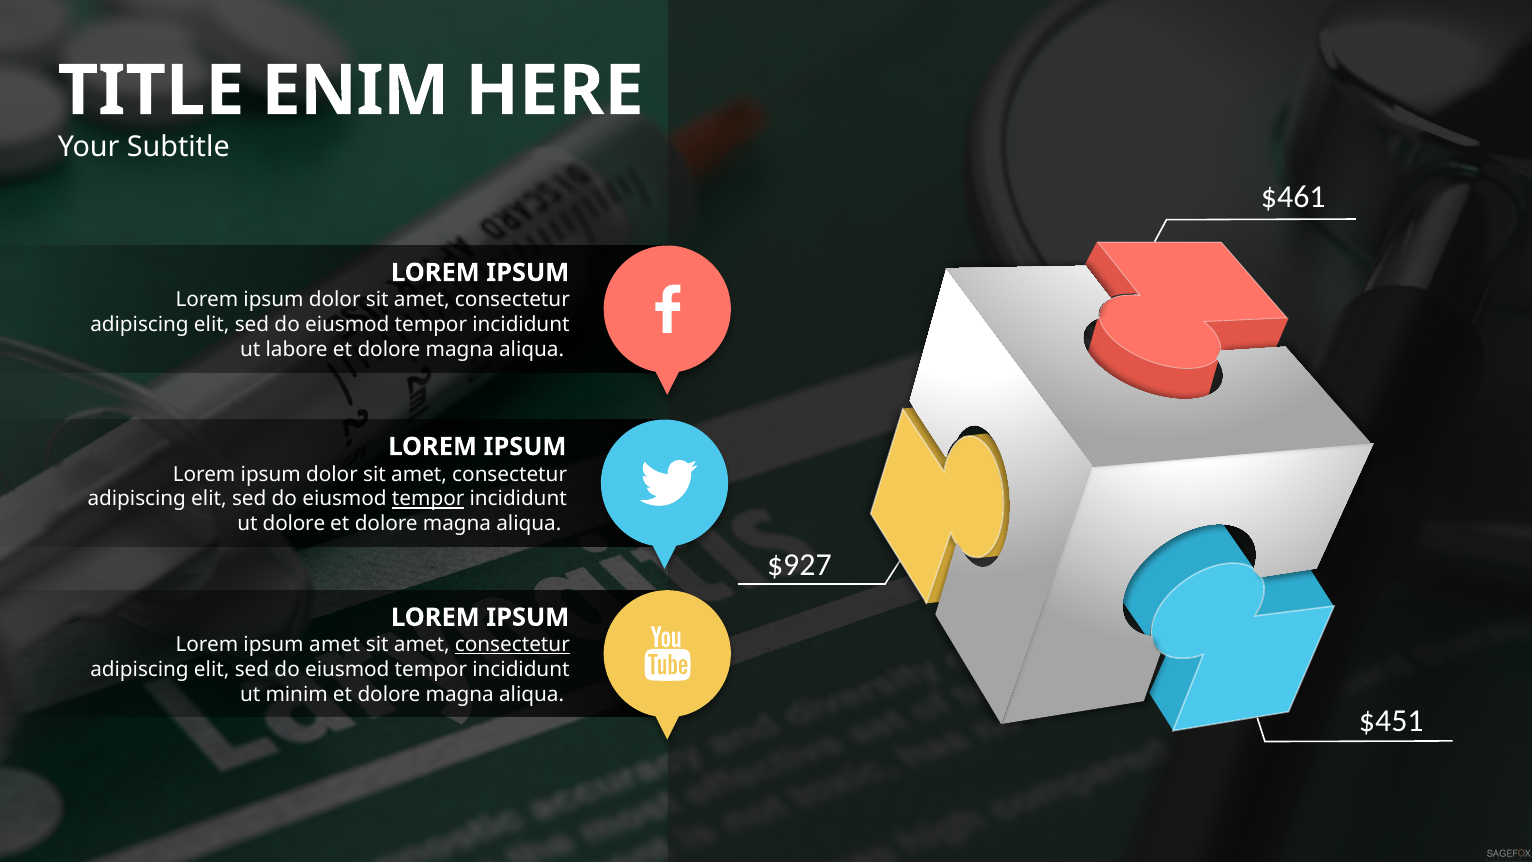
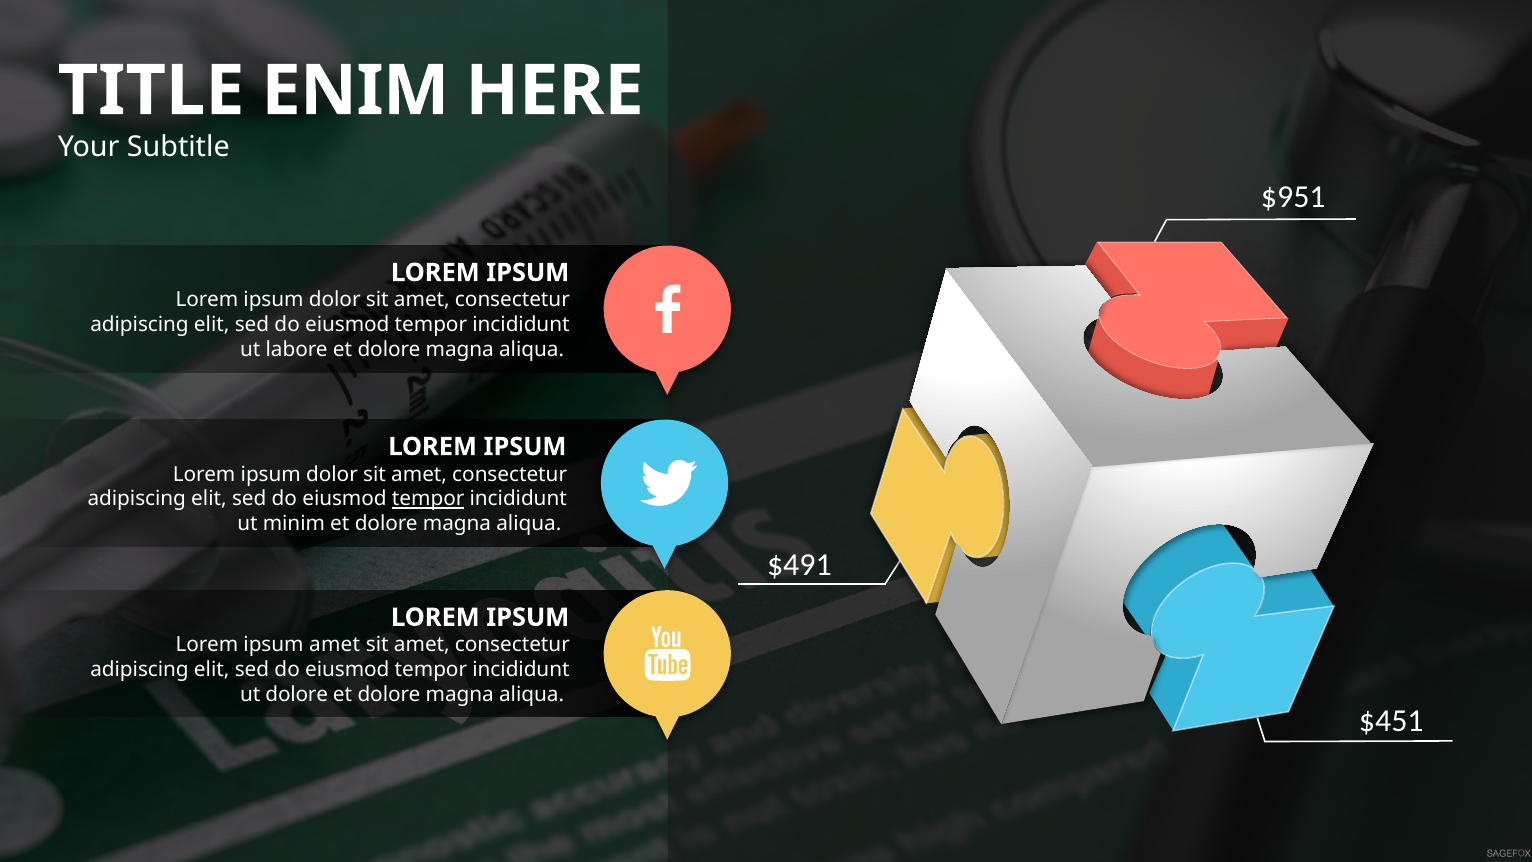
$461: $461 -> $951
ut dolore: dolore -> minim
$927: $927 -> $491
consectetur at (512, 645) underline: present -> none
ut minim: minim -> dolore
